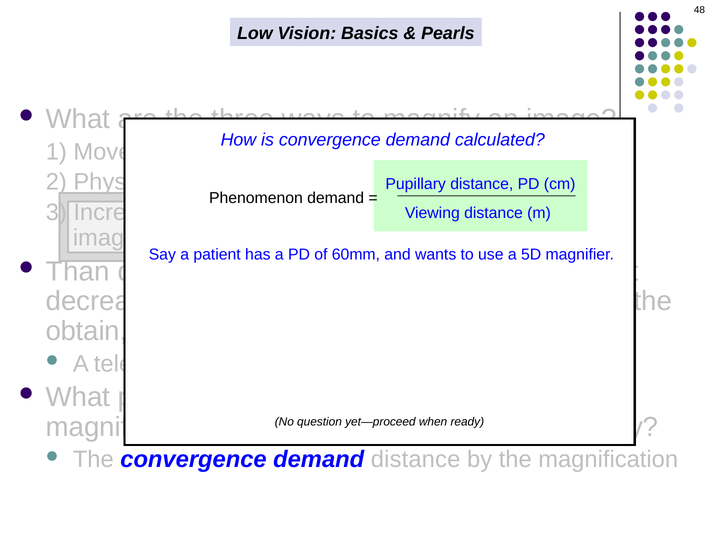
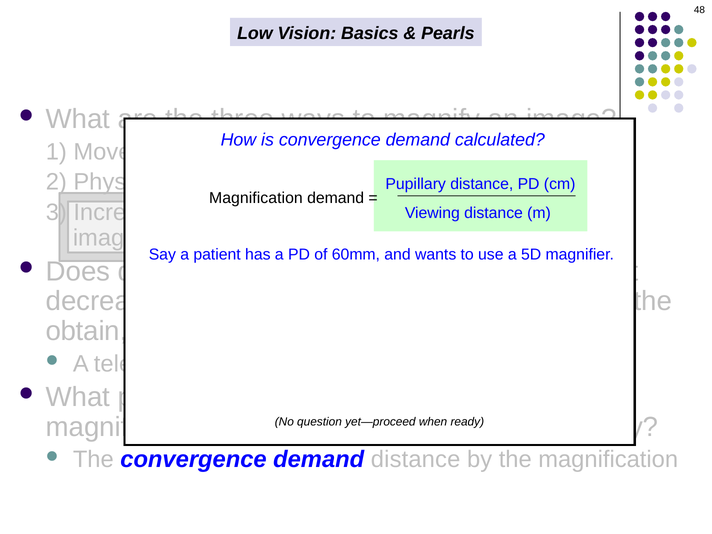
Phenomenon at (256, 198): Phenomenon -> Magnification
Than: Than -> Does
